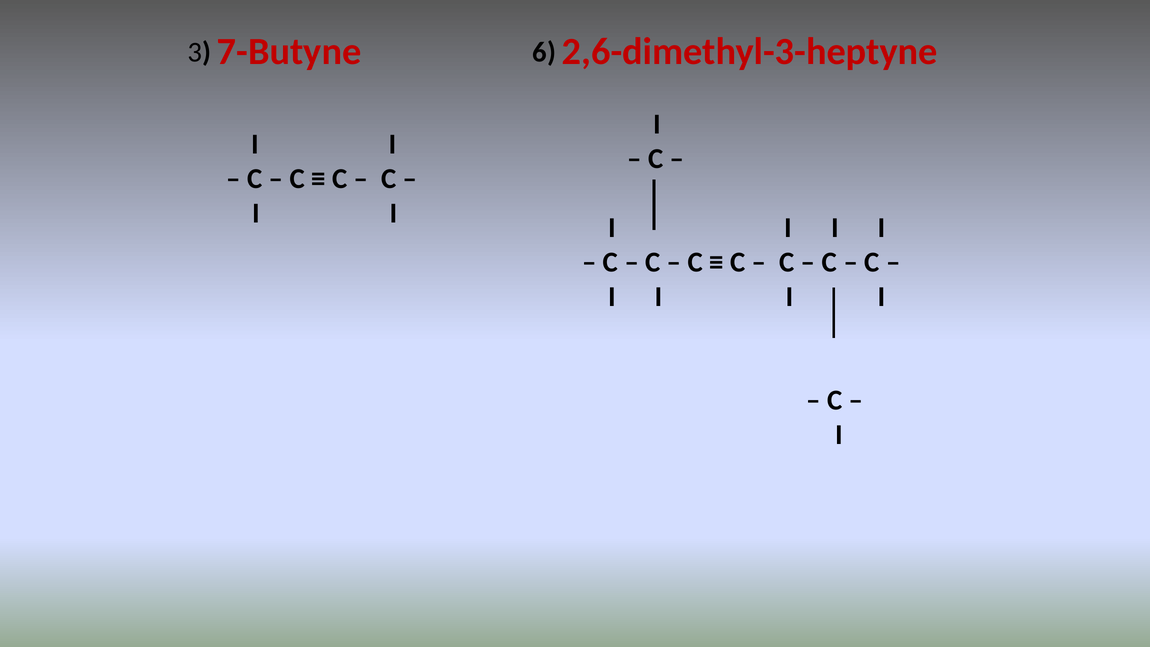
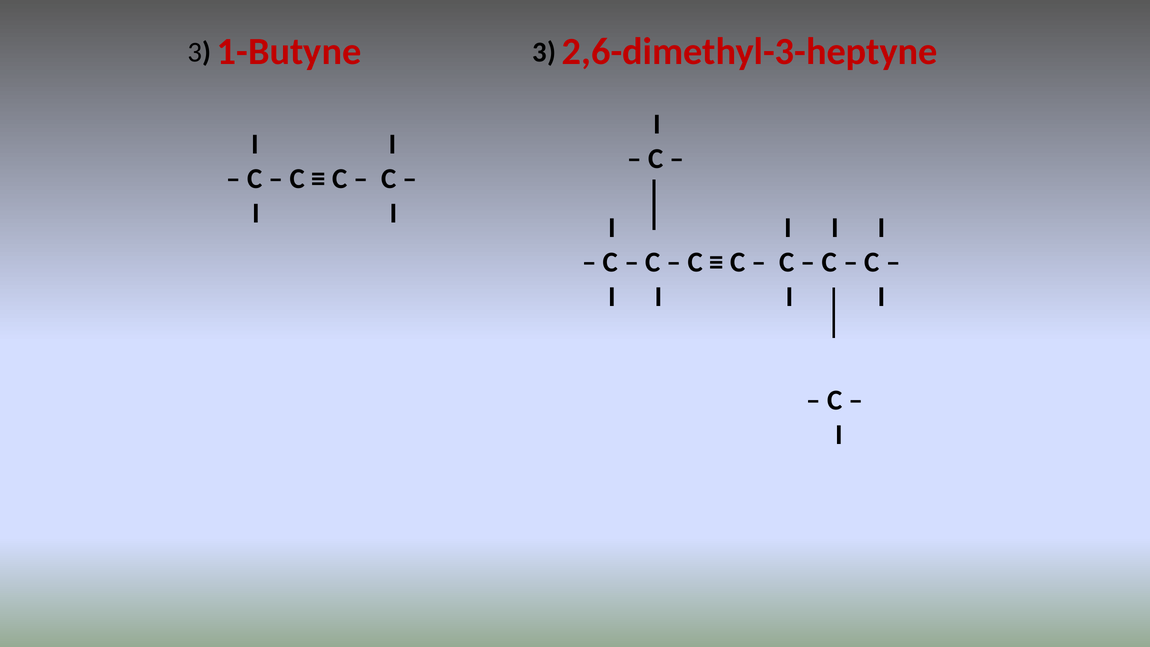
7-Butyne: 7-Butyne -> 1-Butyne
3 6: 6 -> 3
